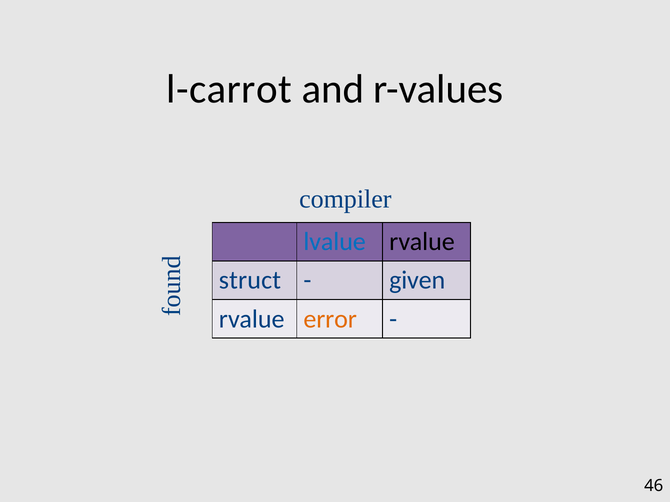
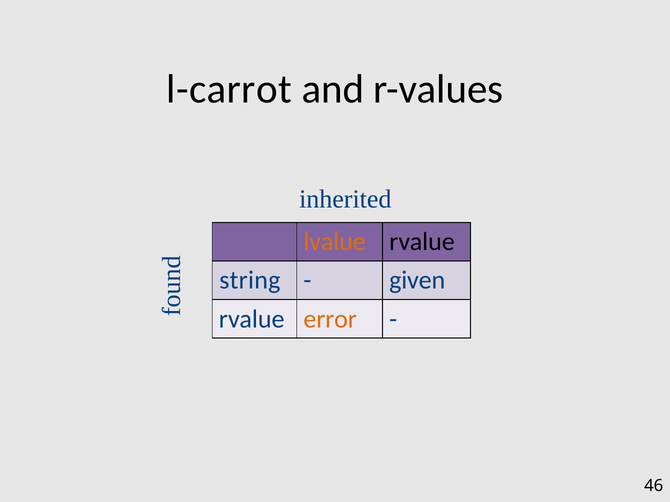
compiler: compiler -> inherited
lvalue colour: blue -> orange
struct: struct -> string
